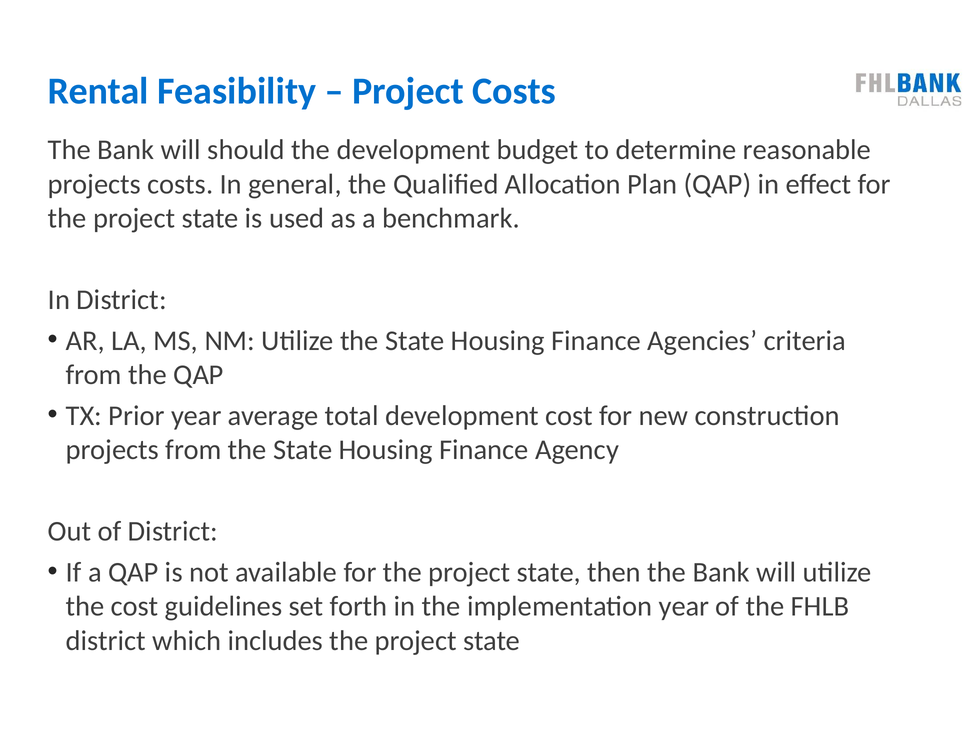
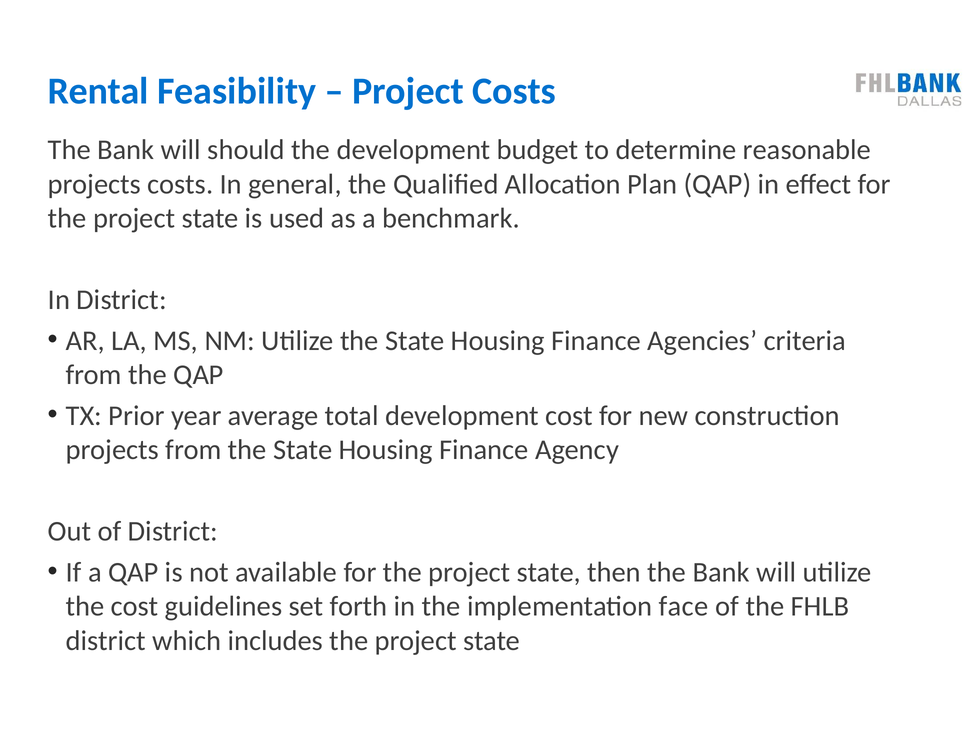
implementation year: year -> face
